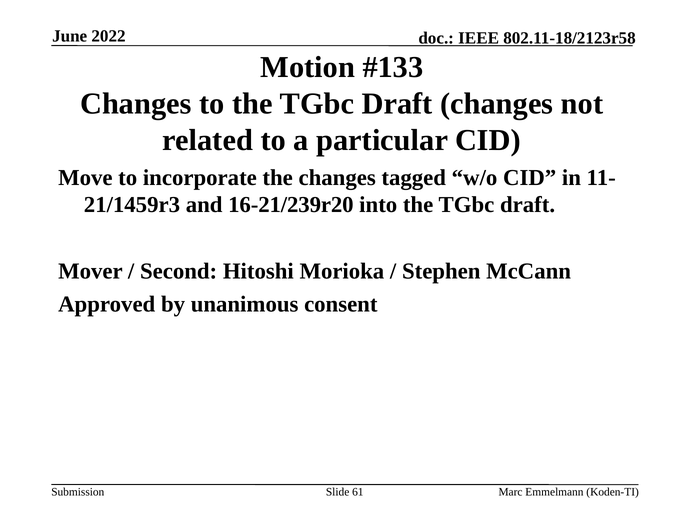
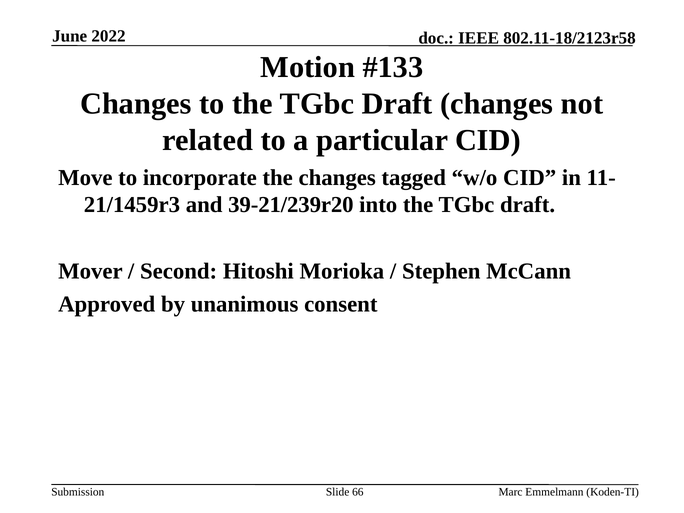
16-21/239r20: 16-21/239r20 -> 39-21/239r20
61: 61 -> 66
